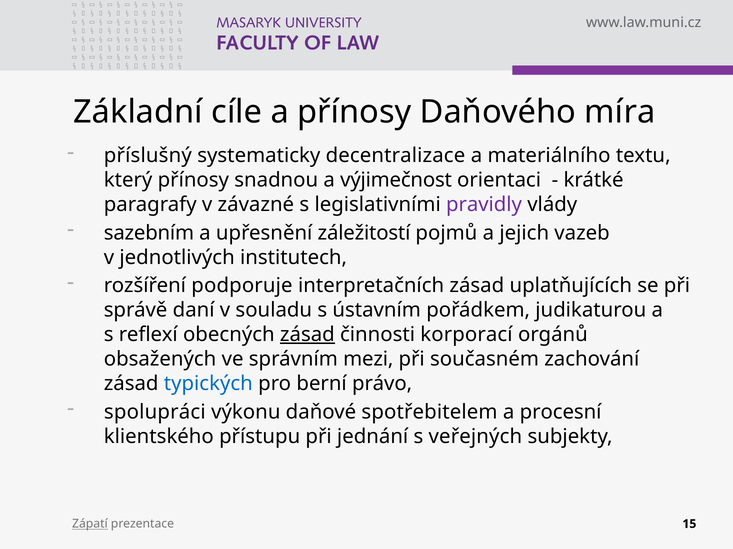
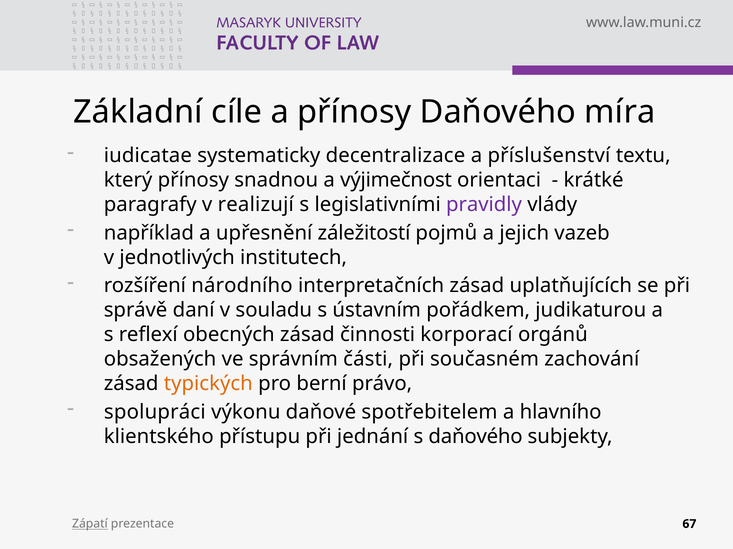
příslušný: příslušný -> iudicatae
materiálního: materiálního -> příslušenství
závazné: závazné -> realizují
sazebním: sazebním -> například
podporuje: podporuje -> národního
zásad at (307, 335) underline: present -> none
mezi: mezi -> části
typických colour: blue -> orange
procesní: procesní -> hlavního
s veřejných: veřejných -> daňového
15: 15 -> 67
